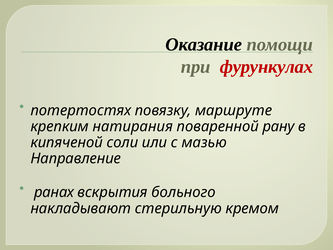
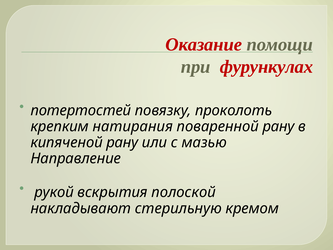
Оказание colour: black -> red
потертостях: потертостях -> потертостей
маршруте: маршруте -> проколоть
кипяченой соли: соли -> рану
ранах: ранах -> рукой
больного: больного -> полоской
